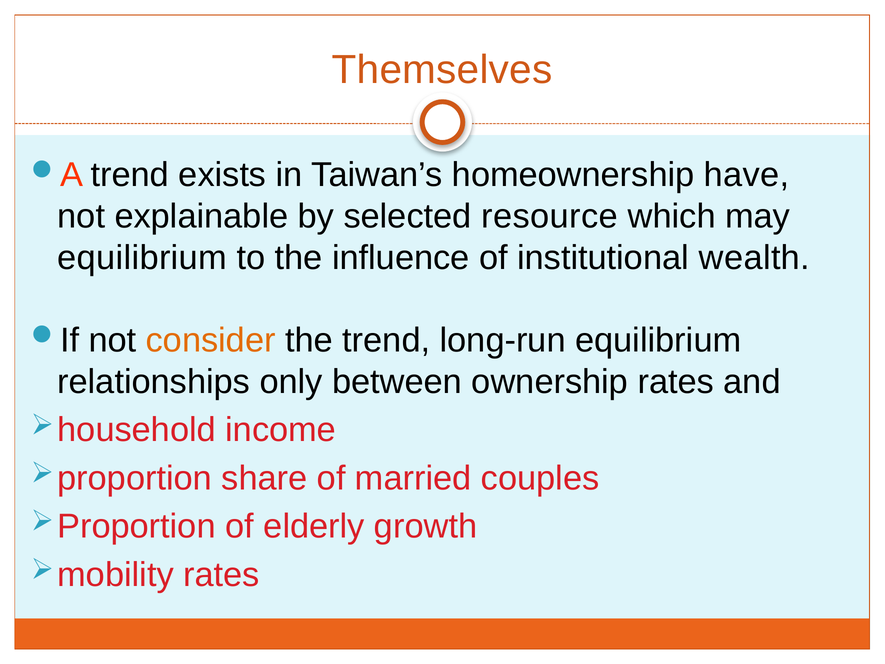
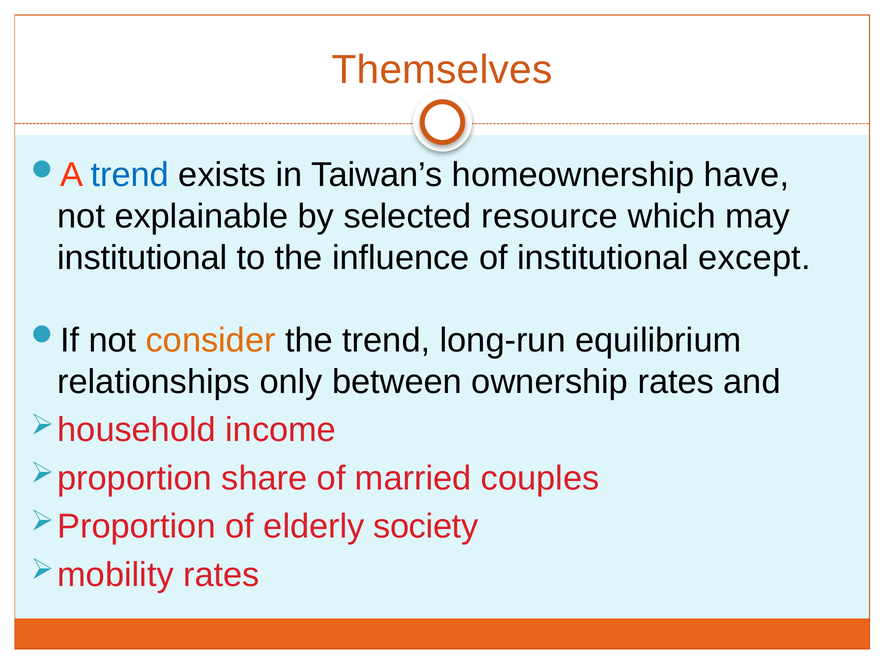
trend at (130, 175) colour: black -> blue
equilibrium at (142, 258): equilibrium -> institutional
wealth: wealth -> except
growth: growth -> society
